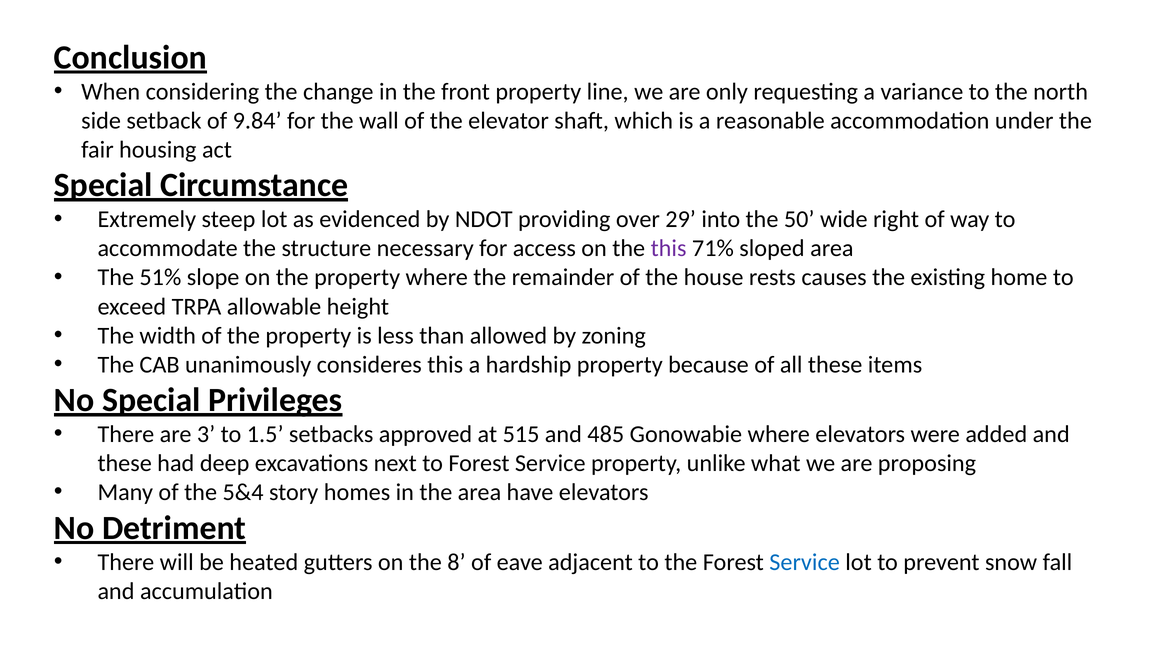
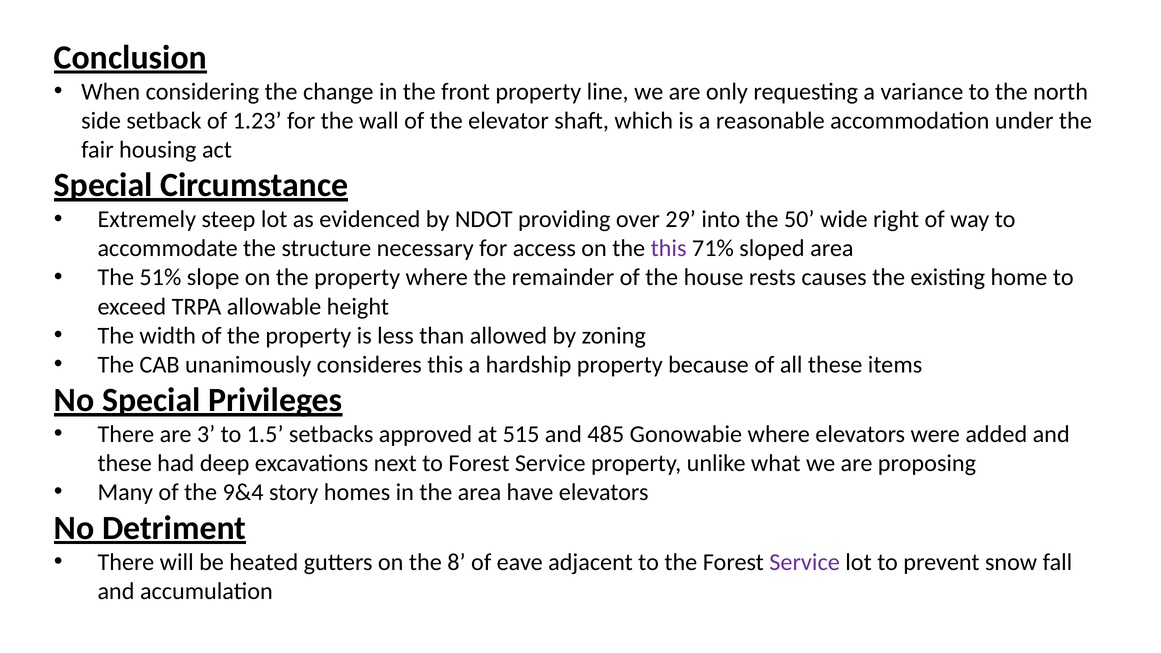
9.84: 9.84 -> 1.23
5&4: 5&4 -> 9&4
Service at (805, 562) colour: blue -> purple
